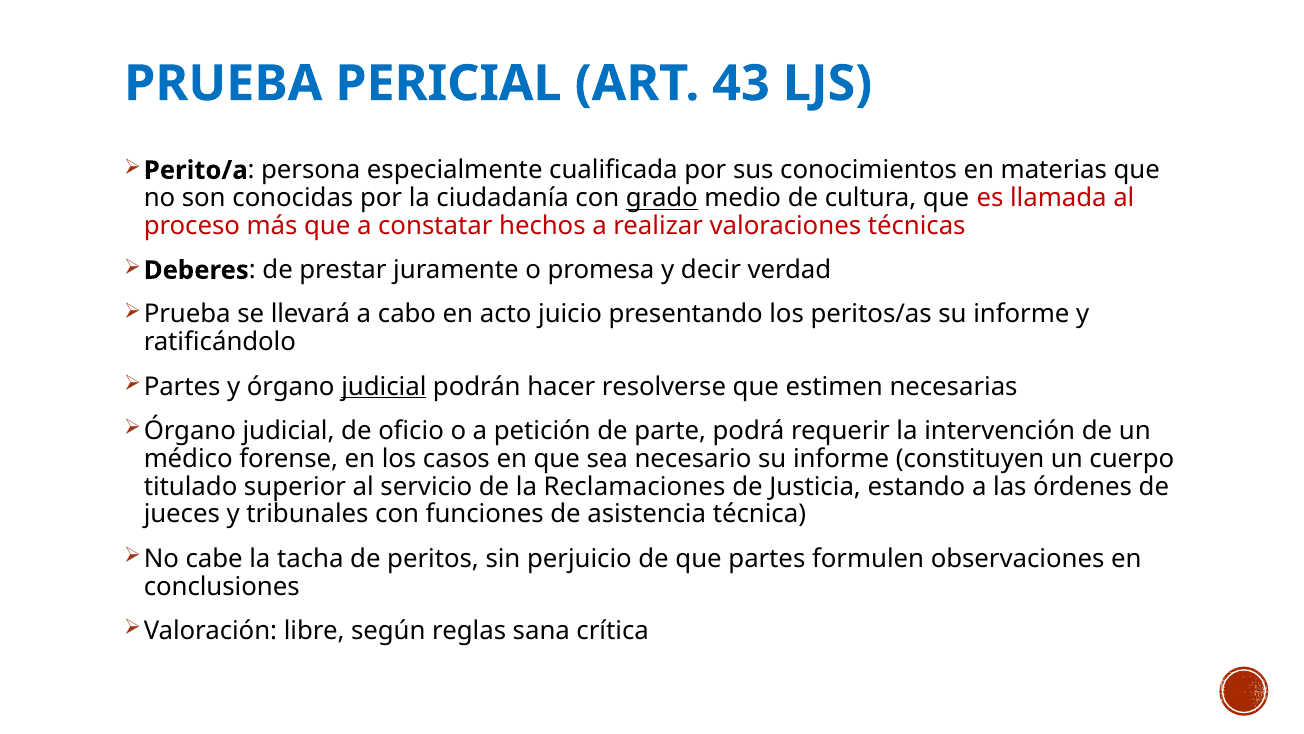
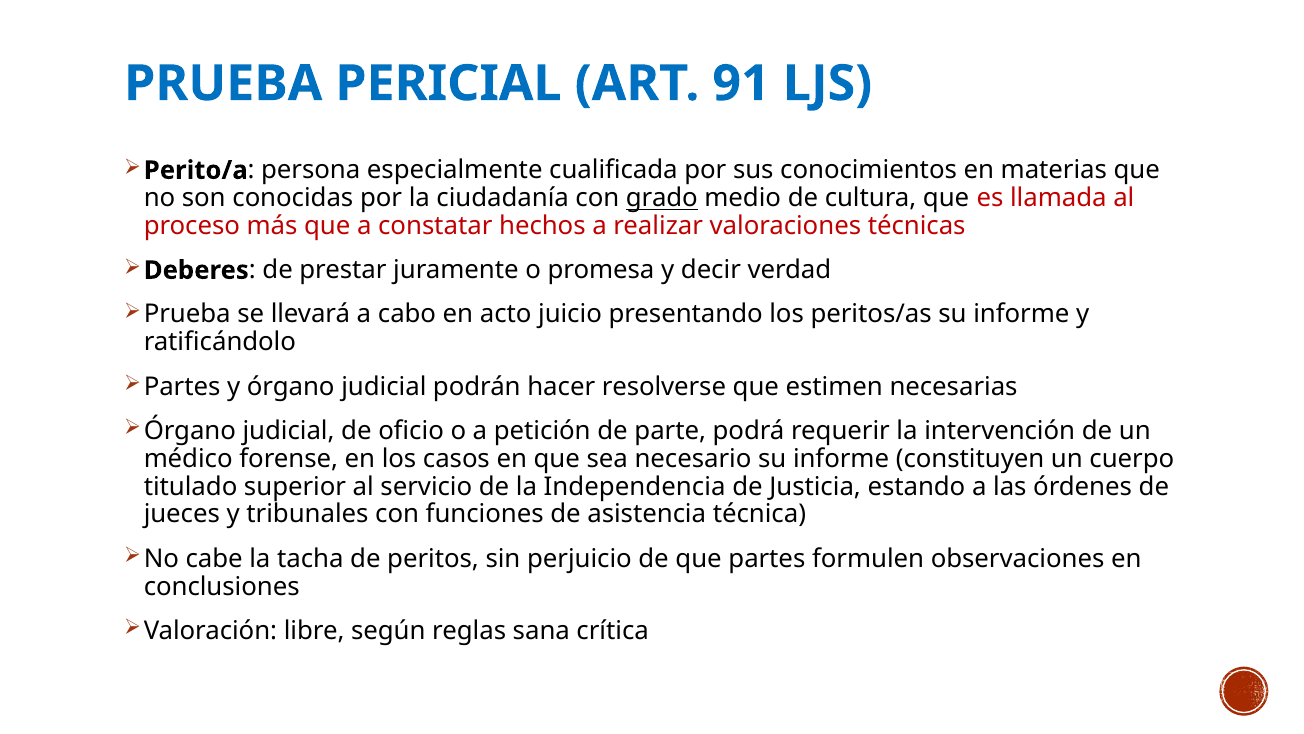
43: 43 -> 91
judicial at (384, 386) underline: present -> none
Reclamaciones: Reclamaciones -> Independencia
